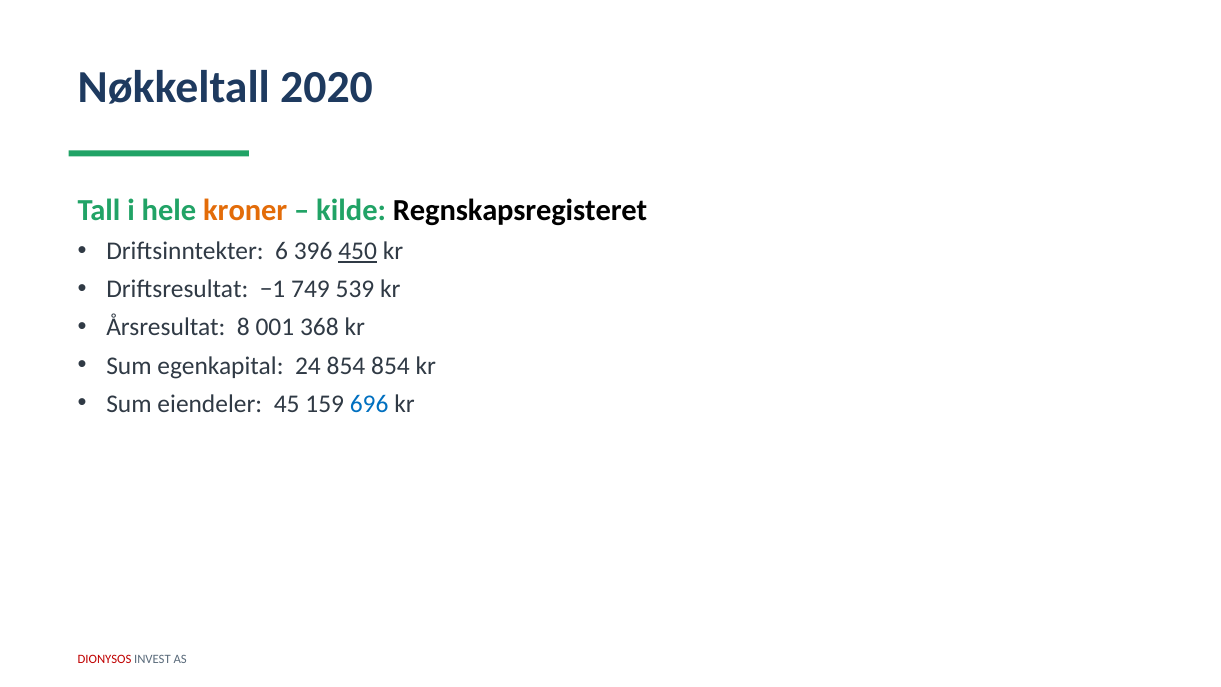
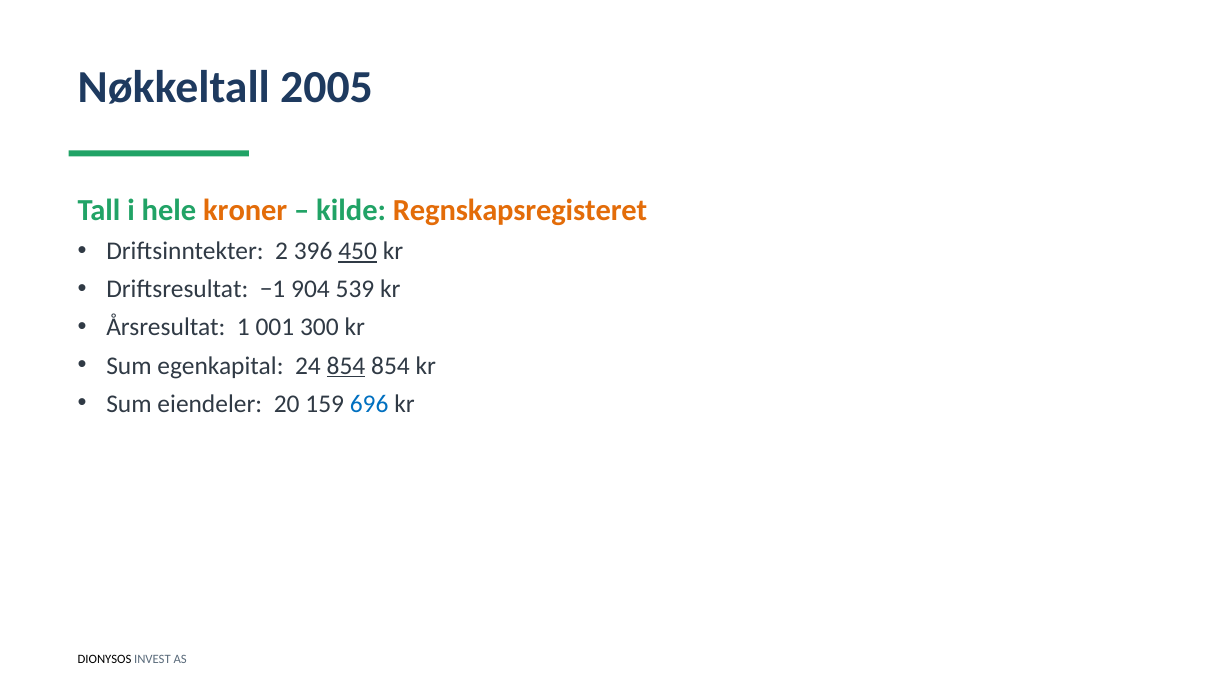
2020: 2020 -> 2005
Regnskapsregisteret colour: black -> orange
6: 6 -> 2
749: 749 -> 904
8: 8 -> 1
368: 368 -> 300
854 at (346, 366) underline: none -> present
45: 45 -> 20
DIONYSOS colour: red -> black
